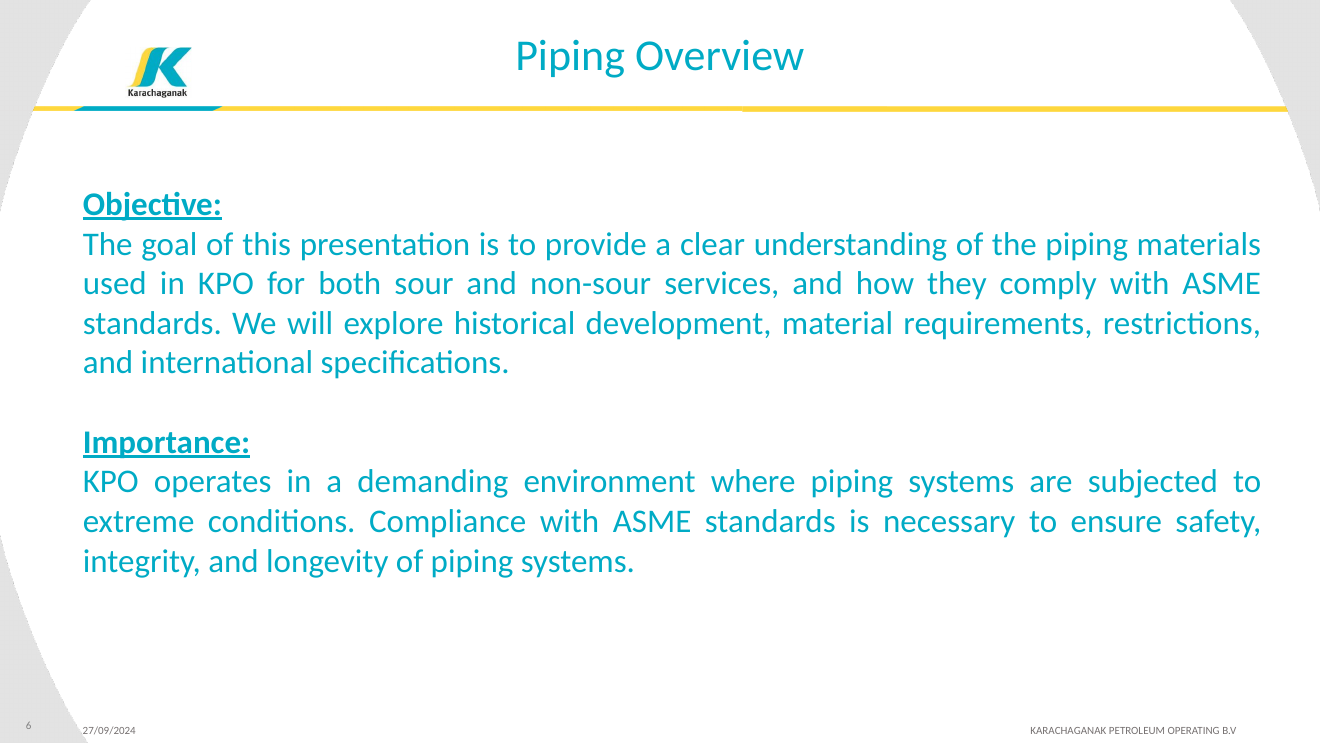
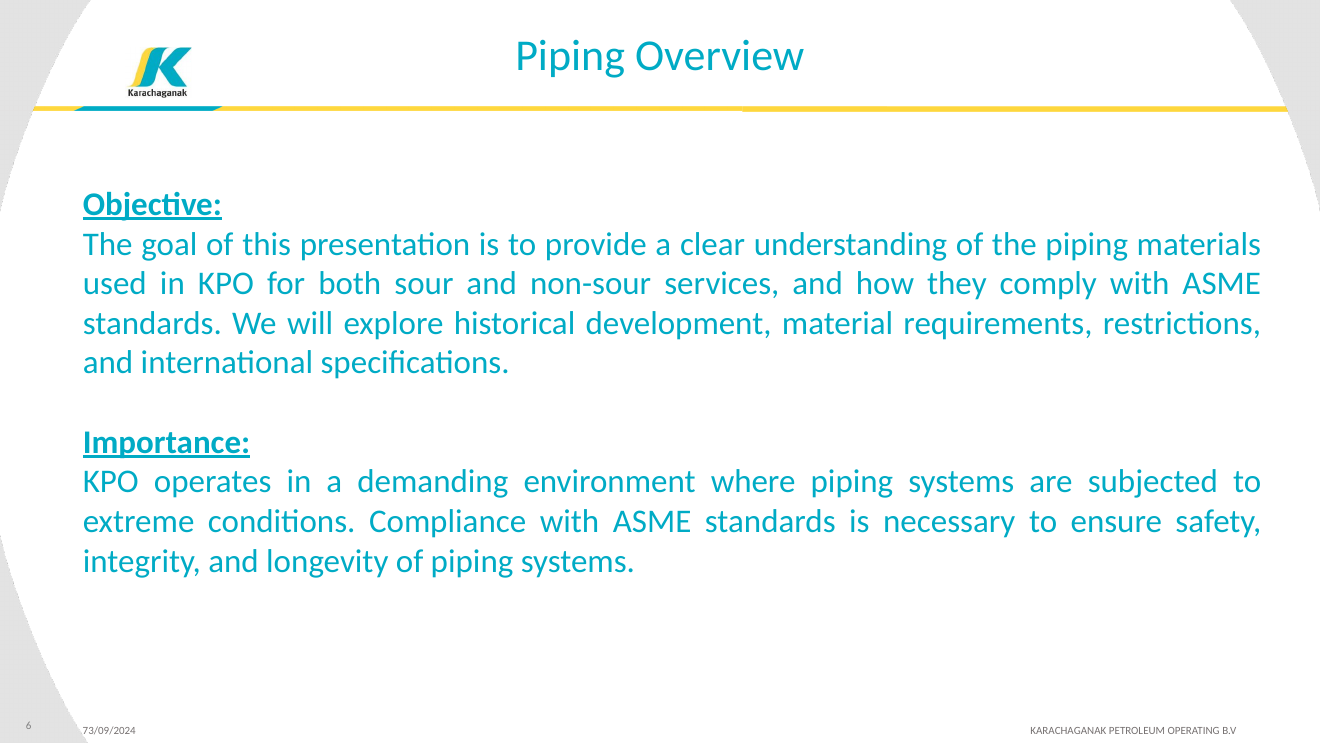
27/09/2024: 27/09/2024 -> 73/09/2024
